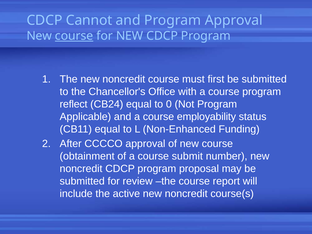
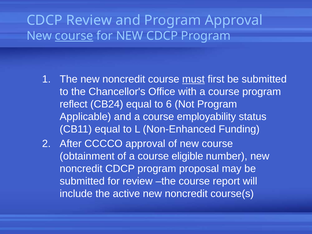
CDCP Cannot: Cannot -> Review
must underline: none -> present
0: 0 -> 6
submit: submit -> eligible
